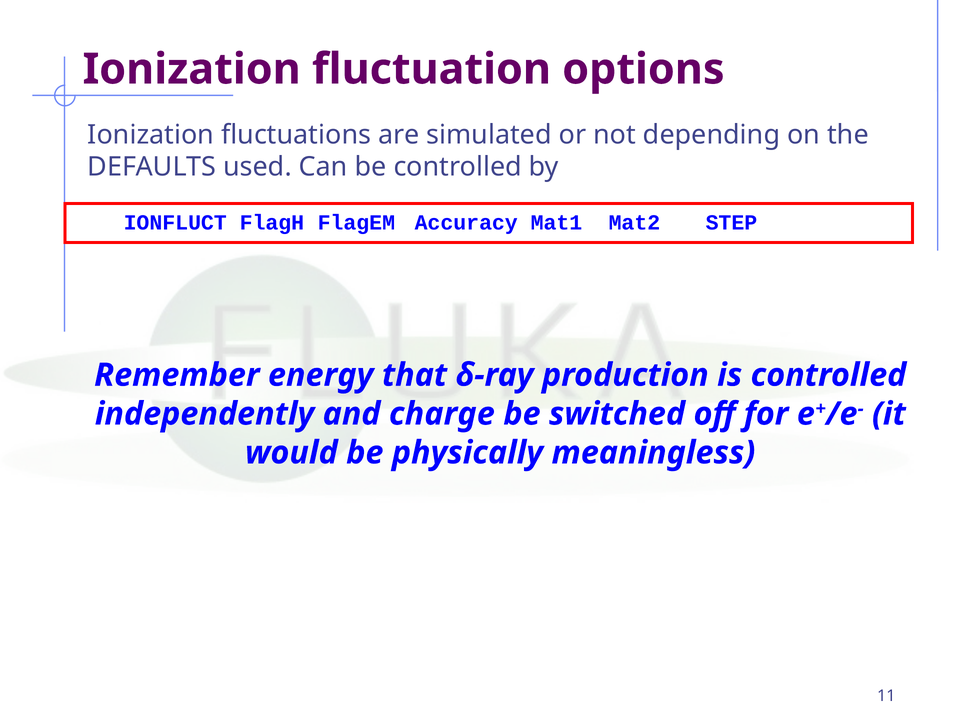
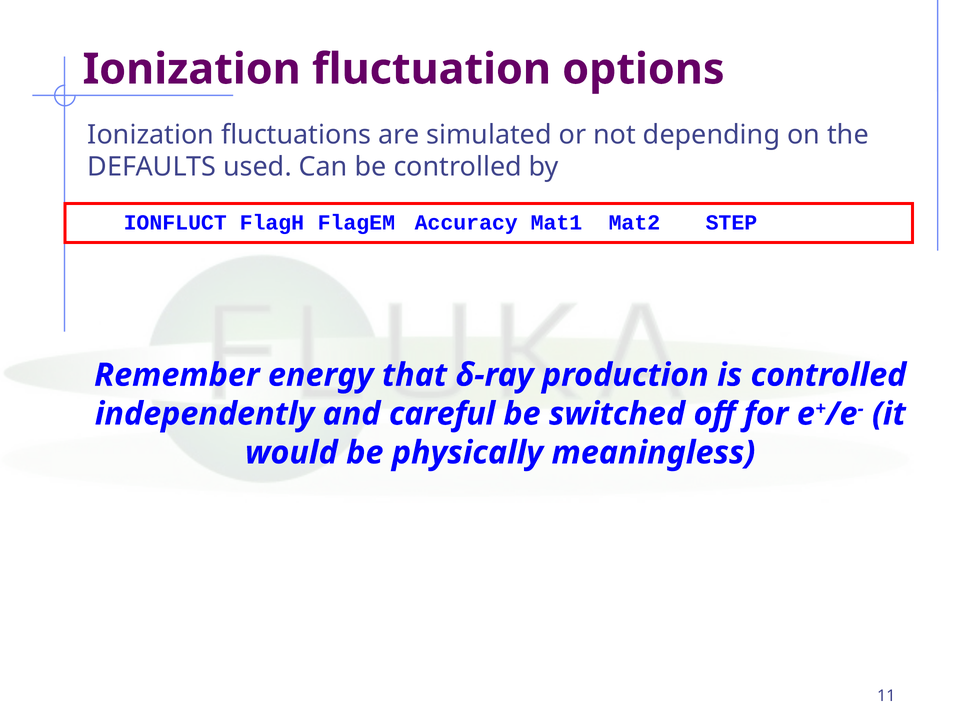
charge: charge -> careful
